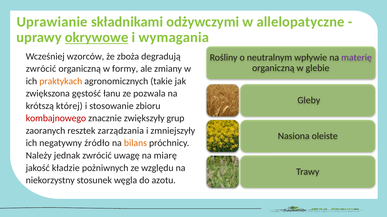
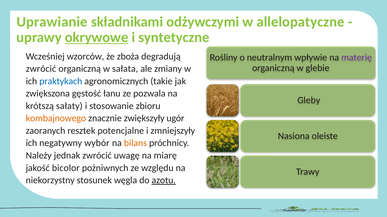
wymagania: wymagania -> syntetyczne
formy: formy -> sałata
praktykach colour: orange -> blue
której: której -> sałaty
kombajnowego colour: red -> orange
grup: grup -> ugór
zarządzania: zarządzania -> potencjalne
źródło: źródło -> wybór
kładzie: kładzie -> bicolor
azotu underline: none -> present
